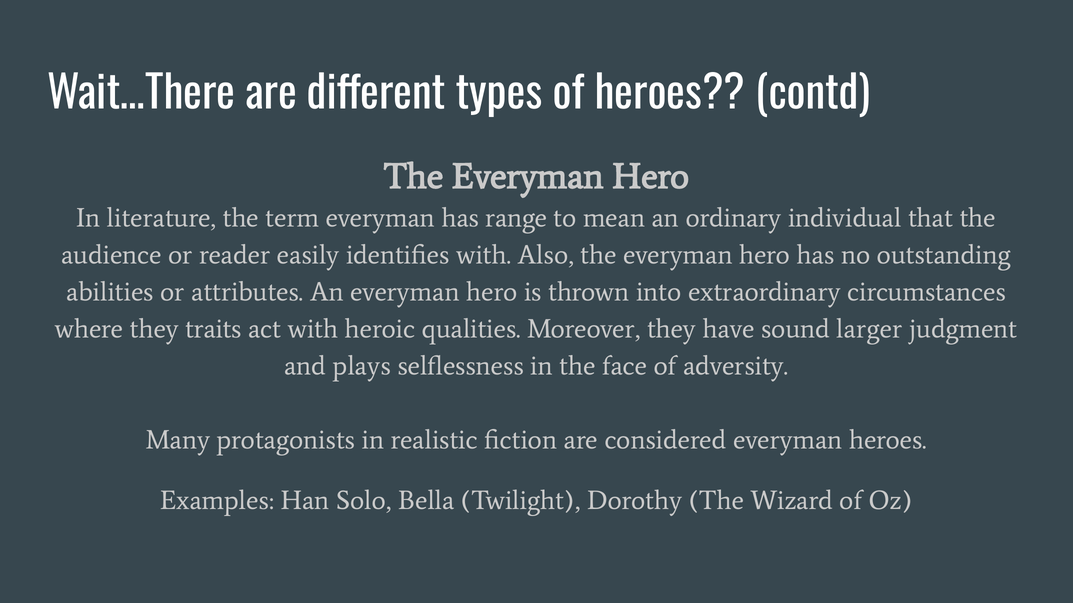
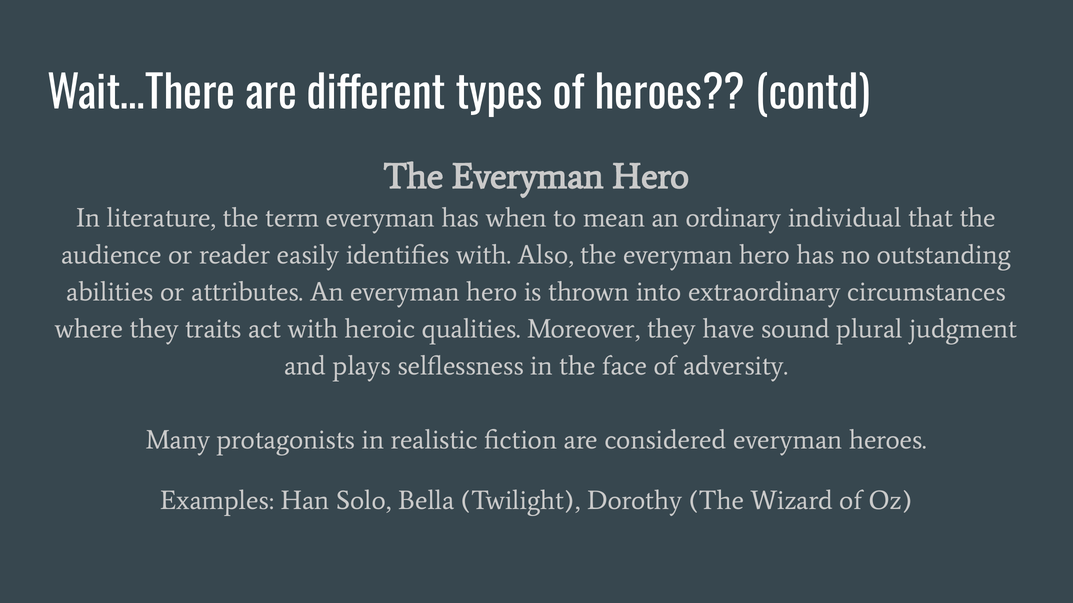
range: range -> when
larger: larger -> plural
